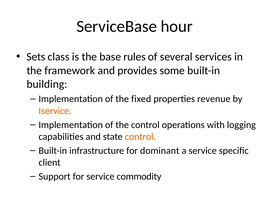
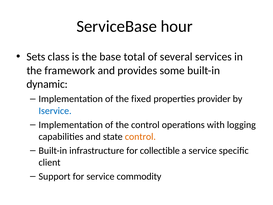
rules: rules -> total
building: building -> dynamic
revenue: revenue -> provider
Iservice colour: orange -> blue
dominant: dominant -> collectible
